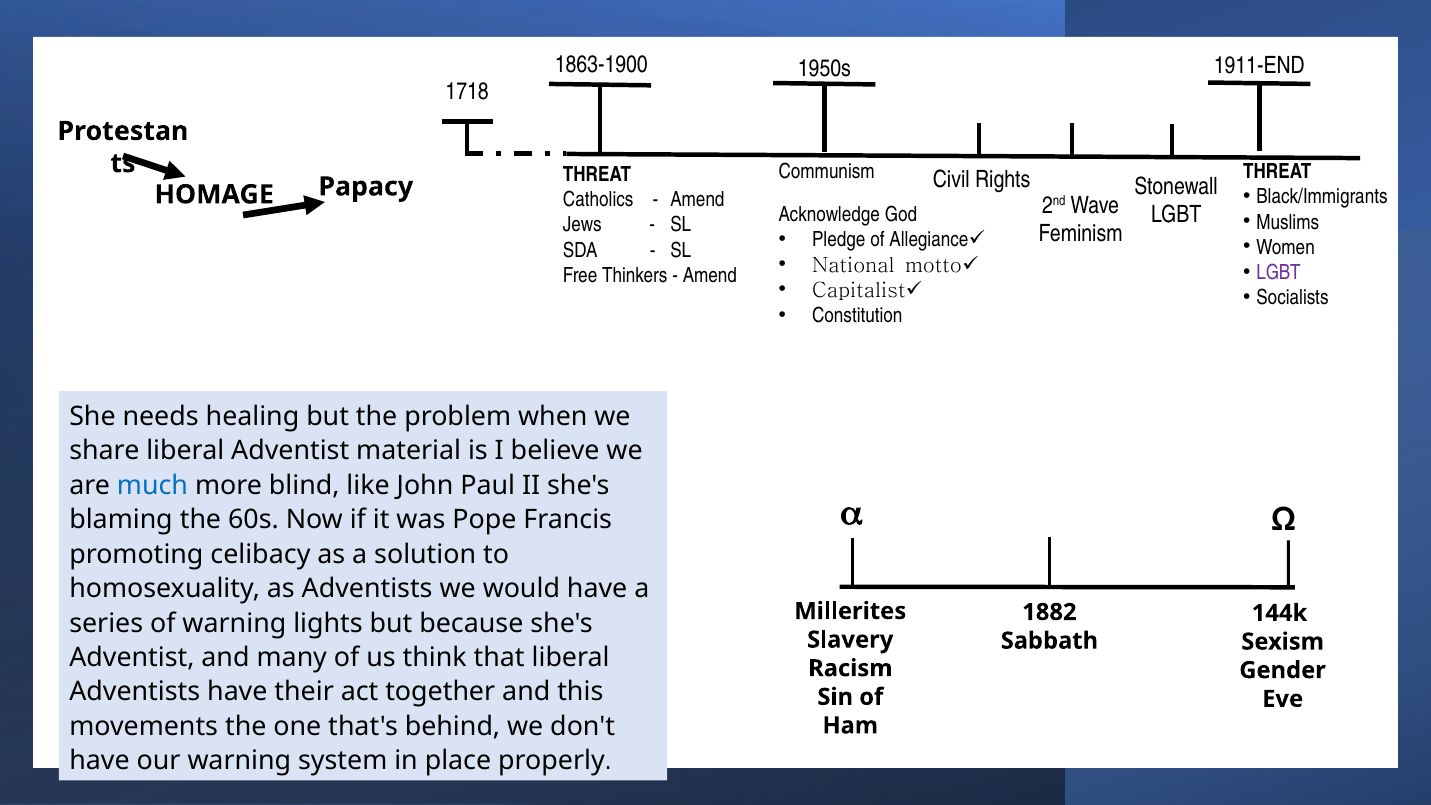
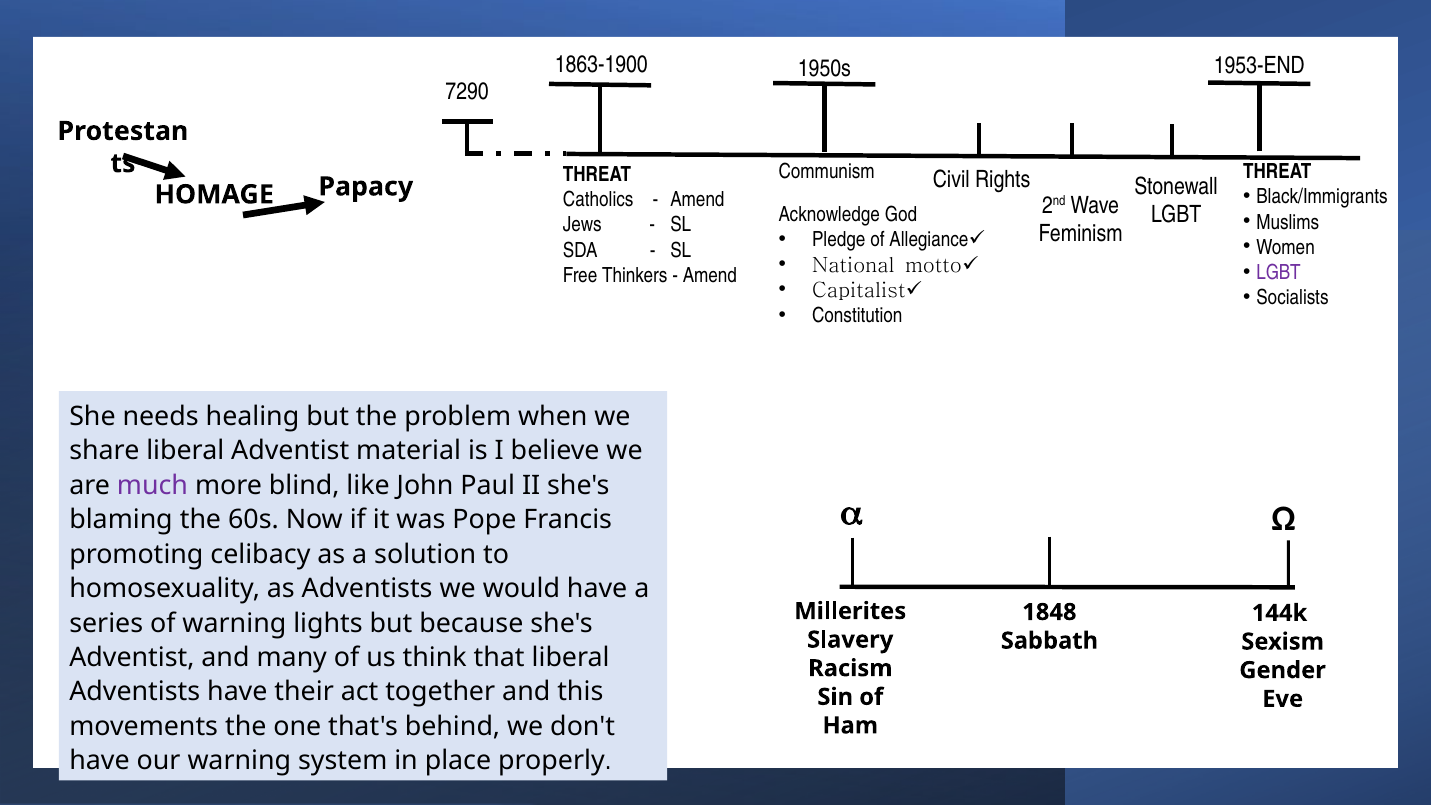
1911-END: 1911-END -> 1953-END
1718: 1718 -> 7290
much colour: blue -> purple
1882: 1882 -> 1848
